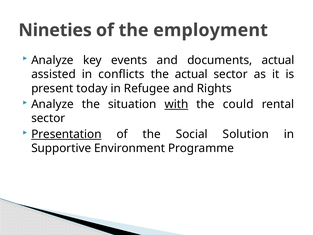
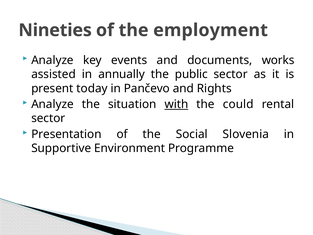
documents actual: actual -> works
conflicts: conflicts -> annually
the actual: actual -> public
Refugee: Refugee -> Pančevo
Presentation underline: present -> none
Solution: Solution -> Slovenia
